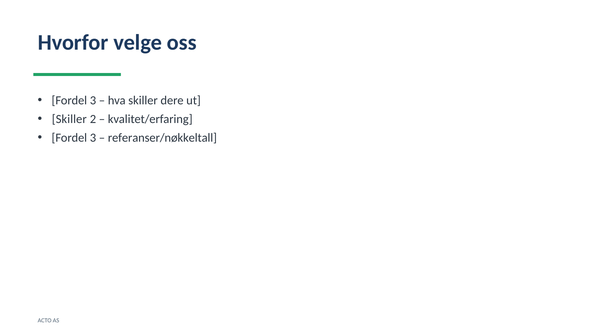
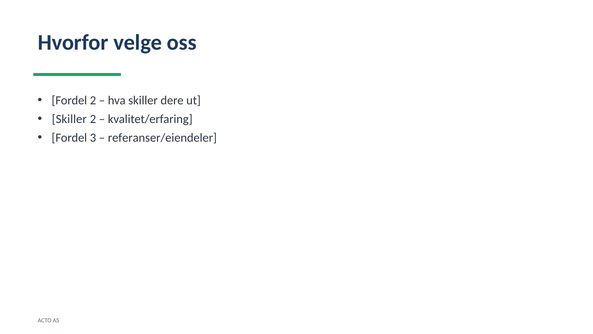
3 at (93, 100): 3 -> 2
referanser/nøkkeltall: referanser/nøkkeltall -> referanser/eiendeler
